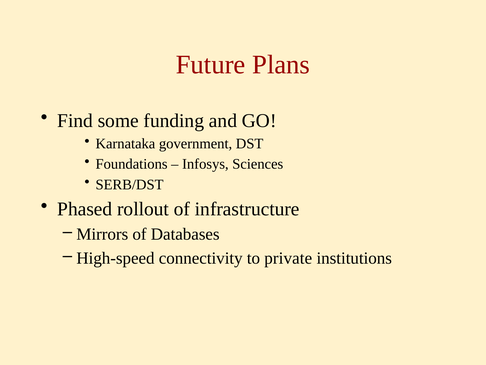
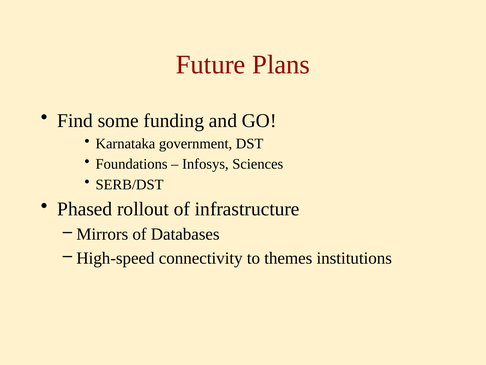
private: private -> themes
